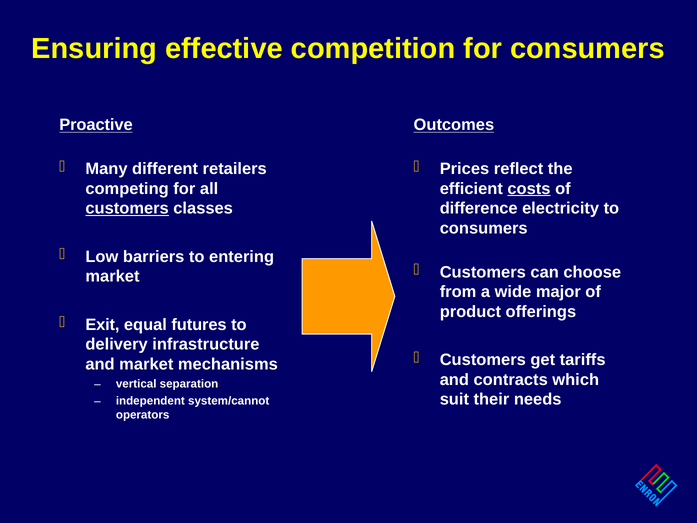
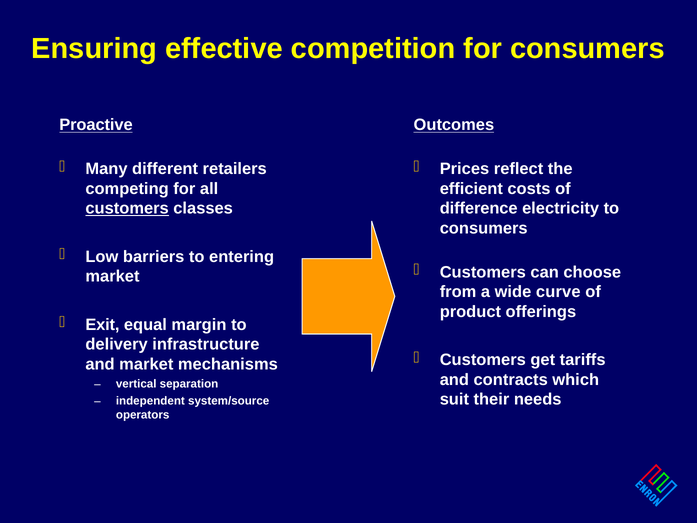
costs underline: present -> none
major: major -> curve
futures: futures -> margin
system/cannot: system/cannot -> system/source
